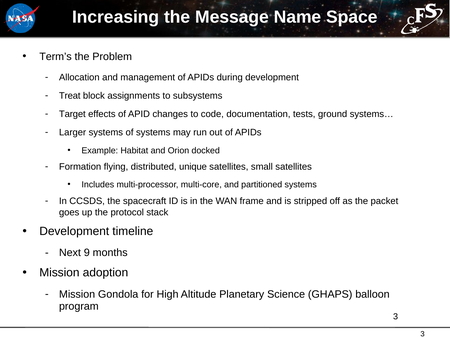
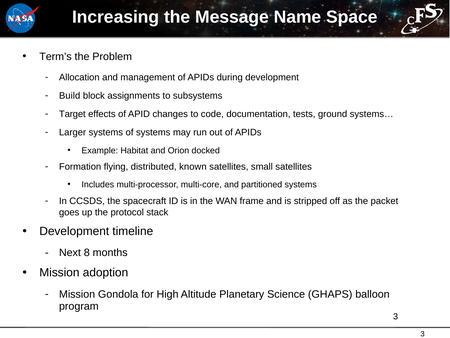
Treat: Treat -> Build
unique: unique -> known
9: 9 -> 8
